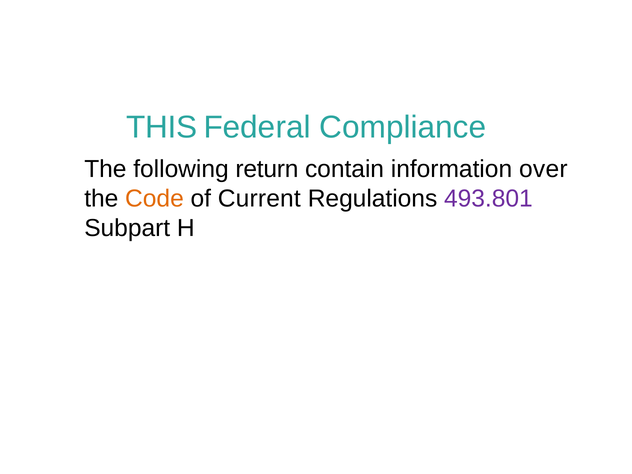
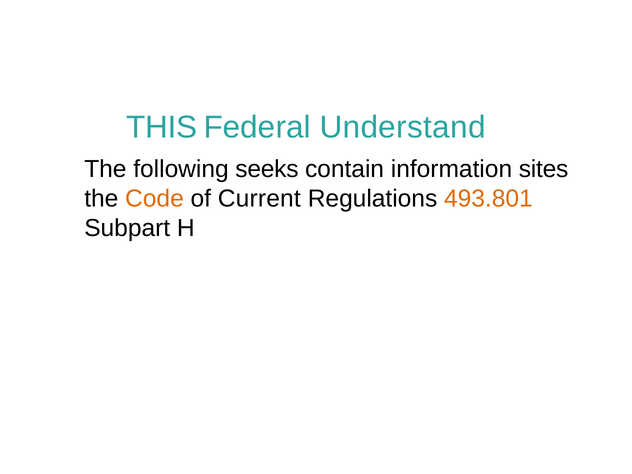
Compliance: Compliance -> Understand
return: return -> seeks
over: over -> sites
493.801 colour: purple -> orange
